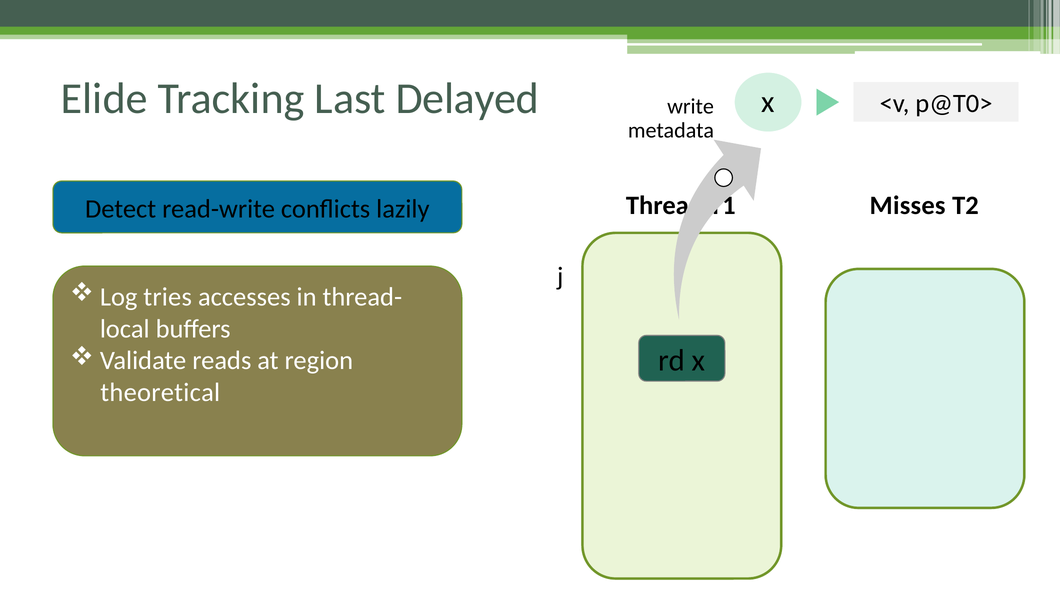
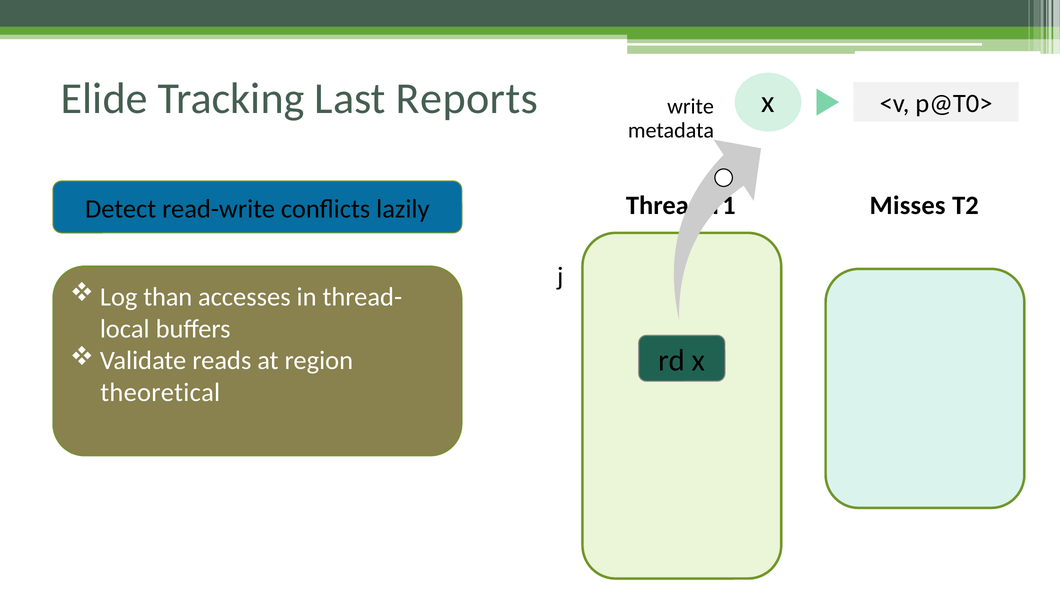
Delayed: Delayed -> Reports
tries: tries -> than
